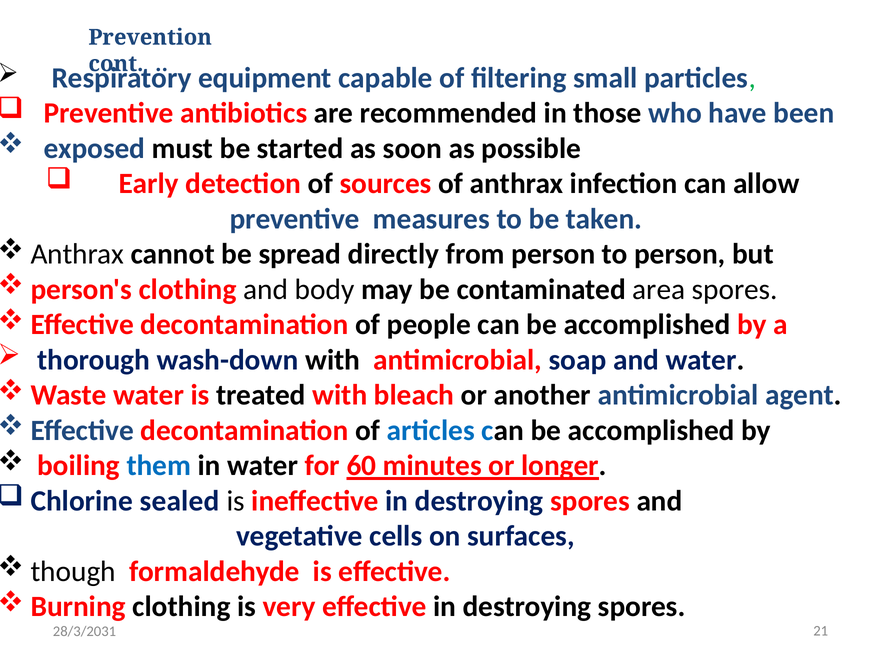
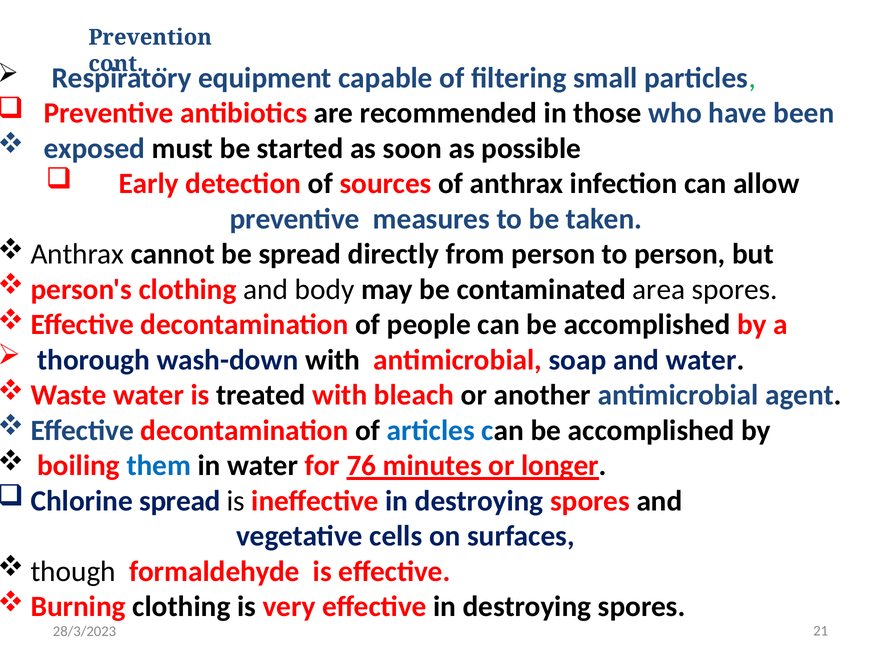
60: 60 -> 76
Chlorine sealed: sealed -> spread
28/3/2031: 28/3/2031 -> 28/3/2023
